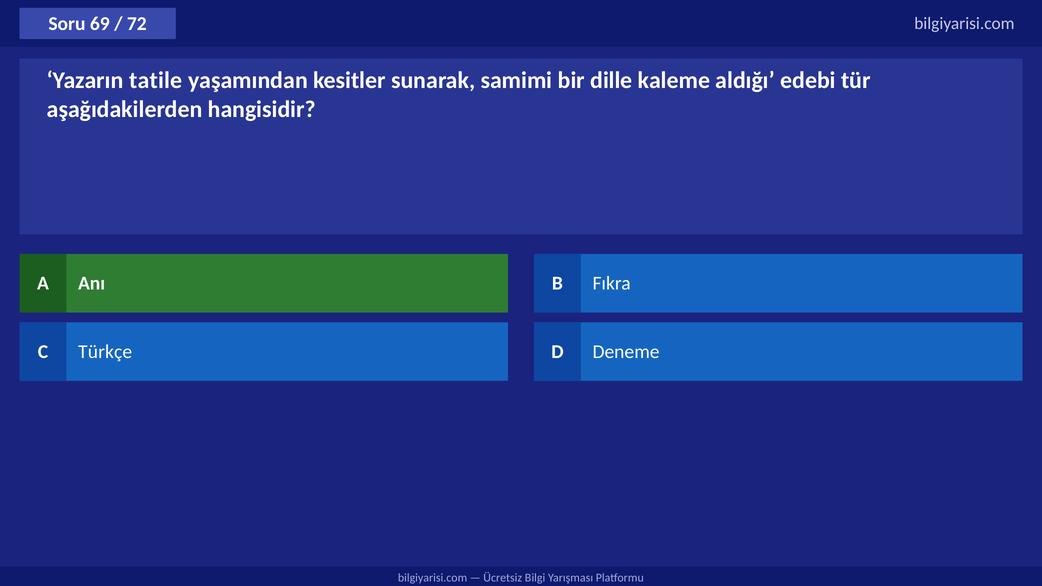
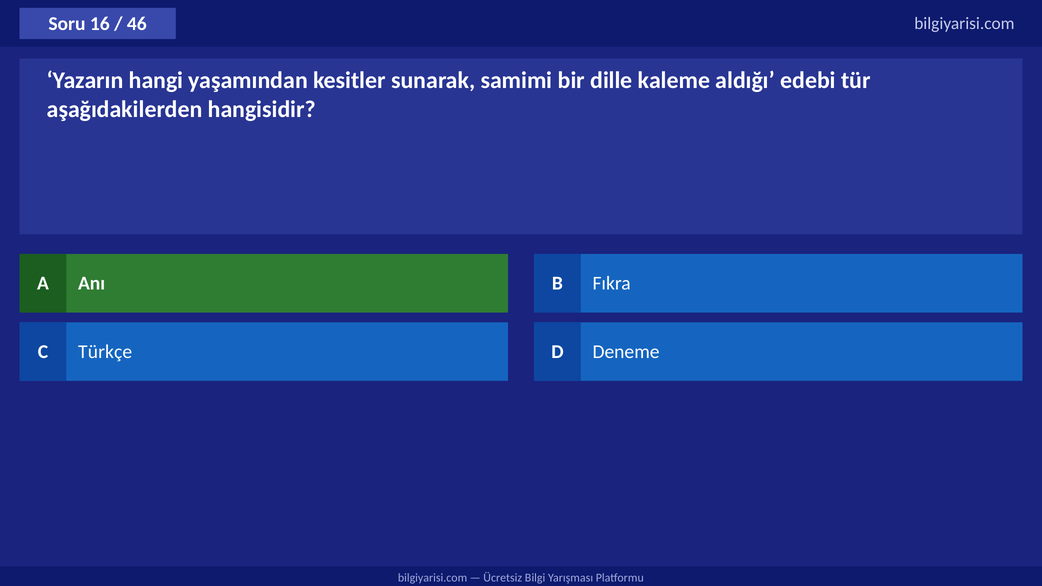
69: 69 -> 16
72: 72 -> 46
tatile: tatile -> hangi
